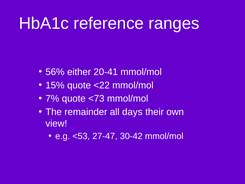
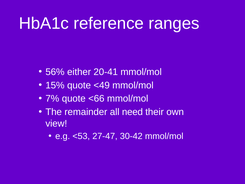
<22: <22 -> <49
<73: <73 -> <66
days: days -> need
